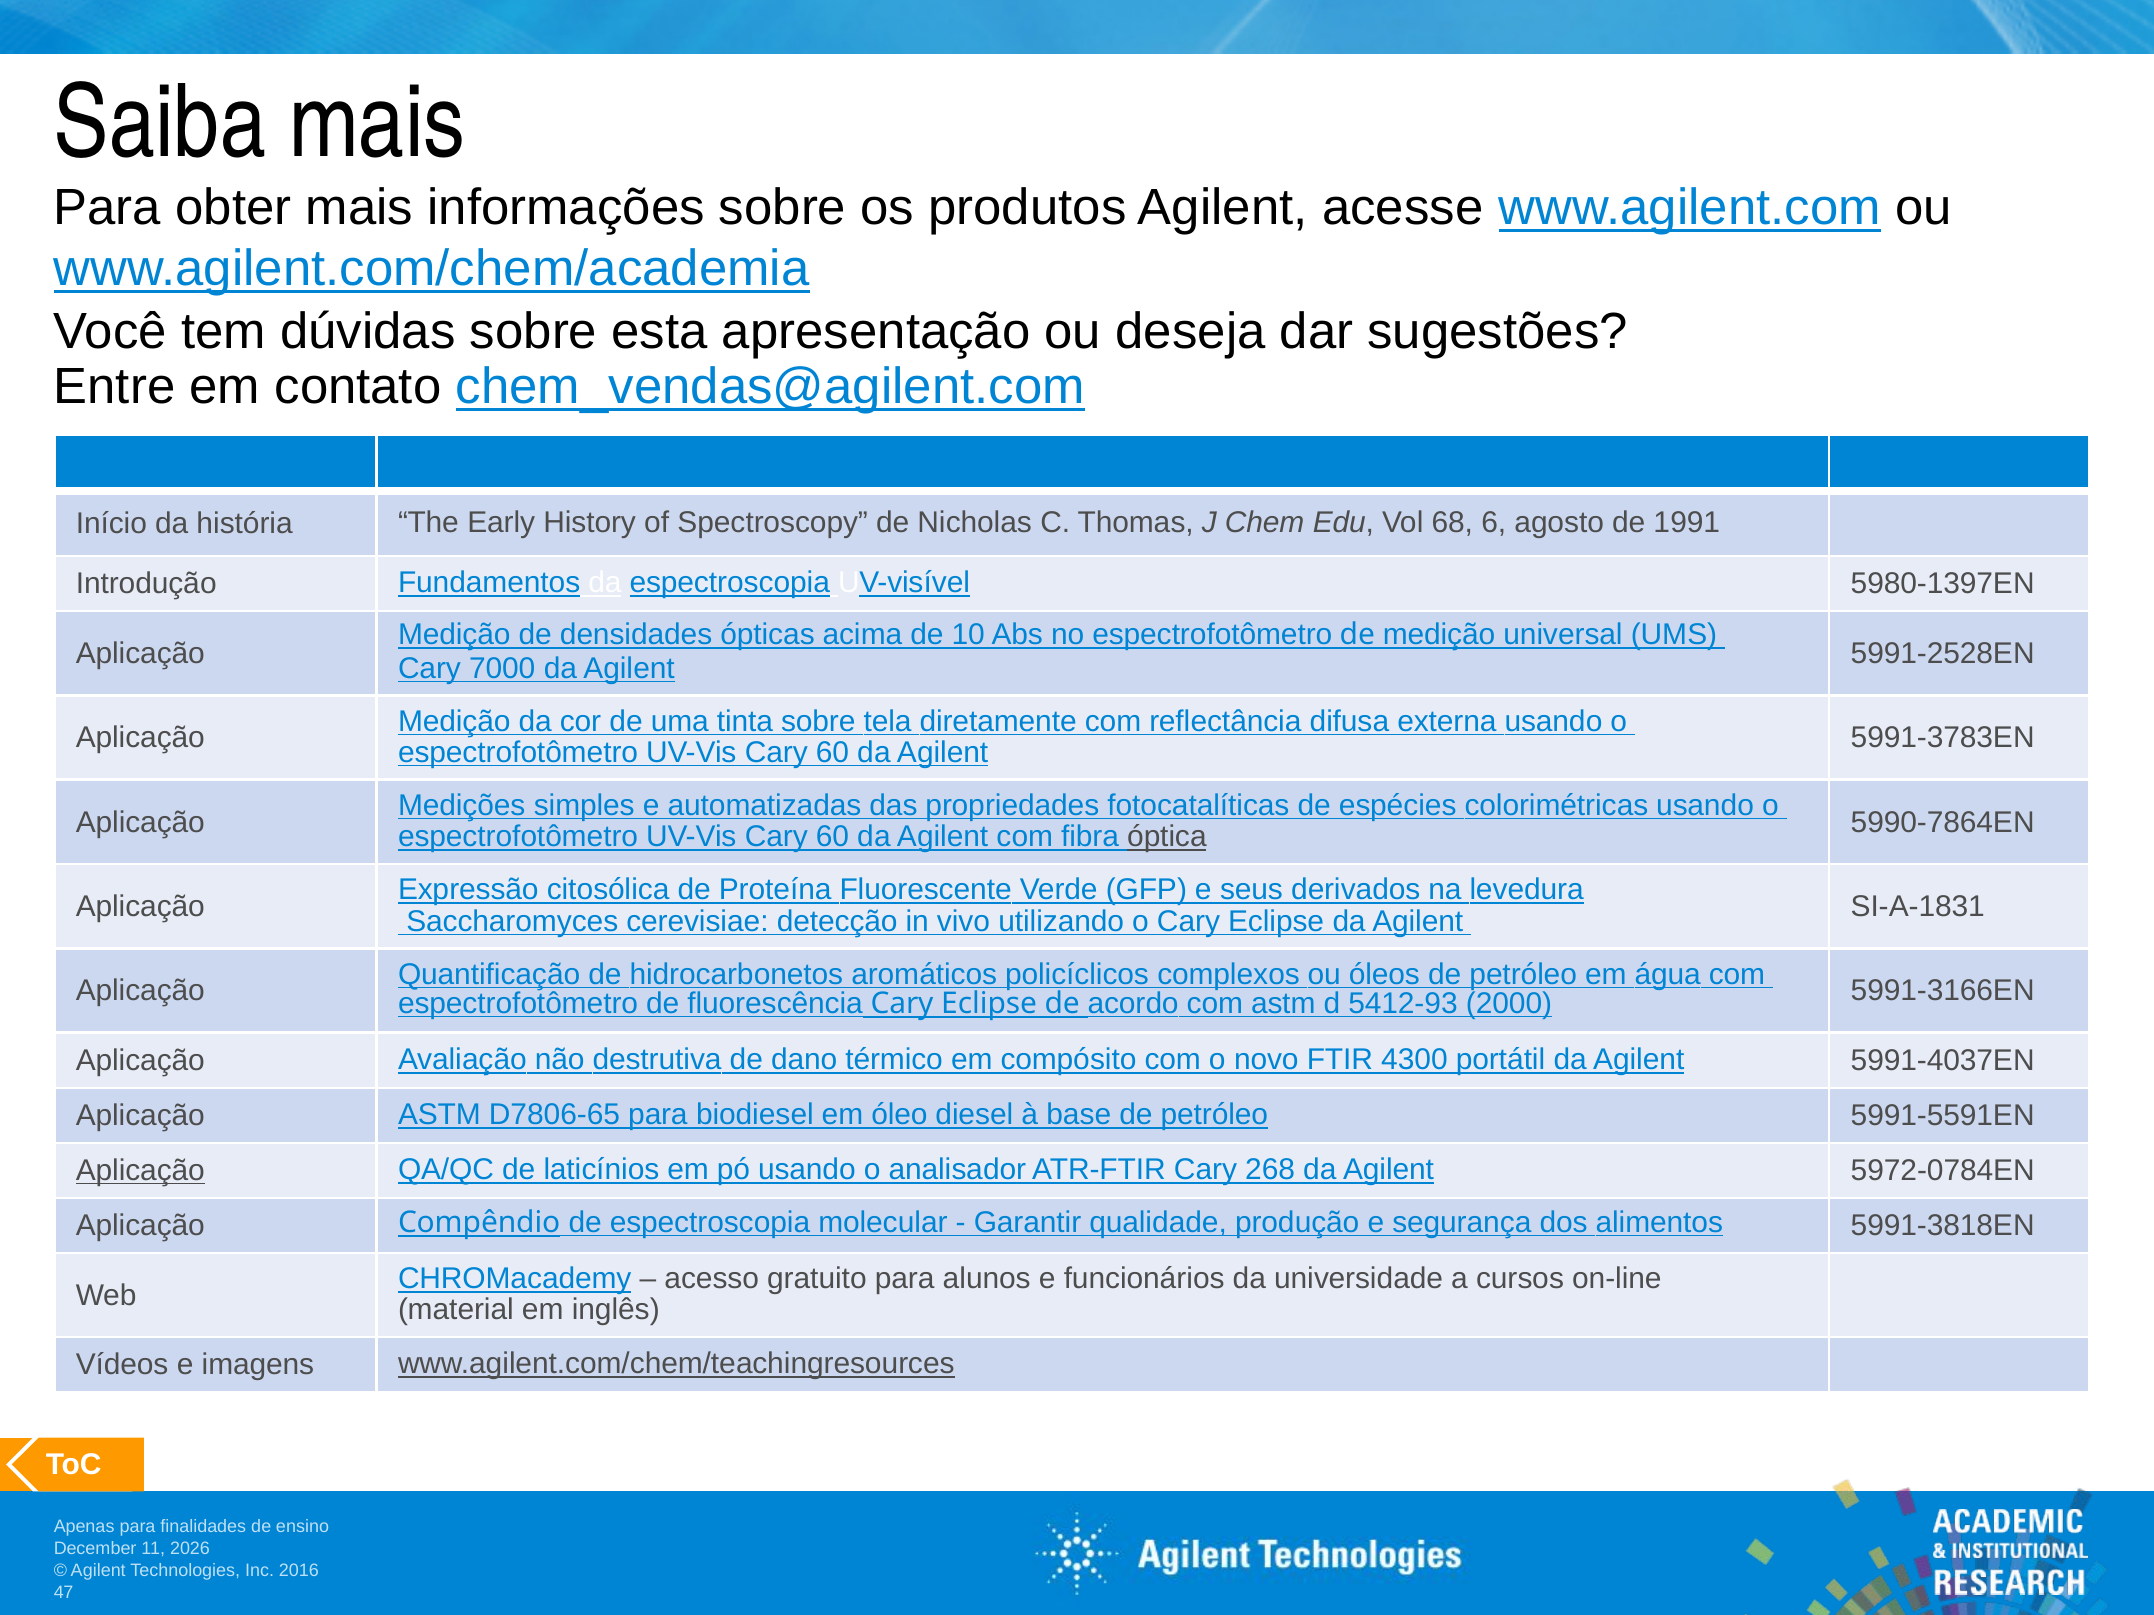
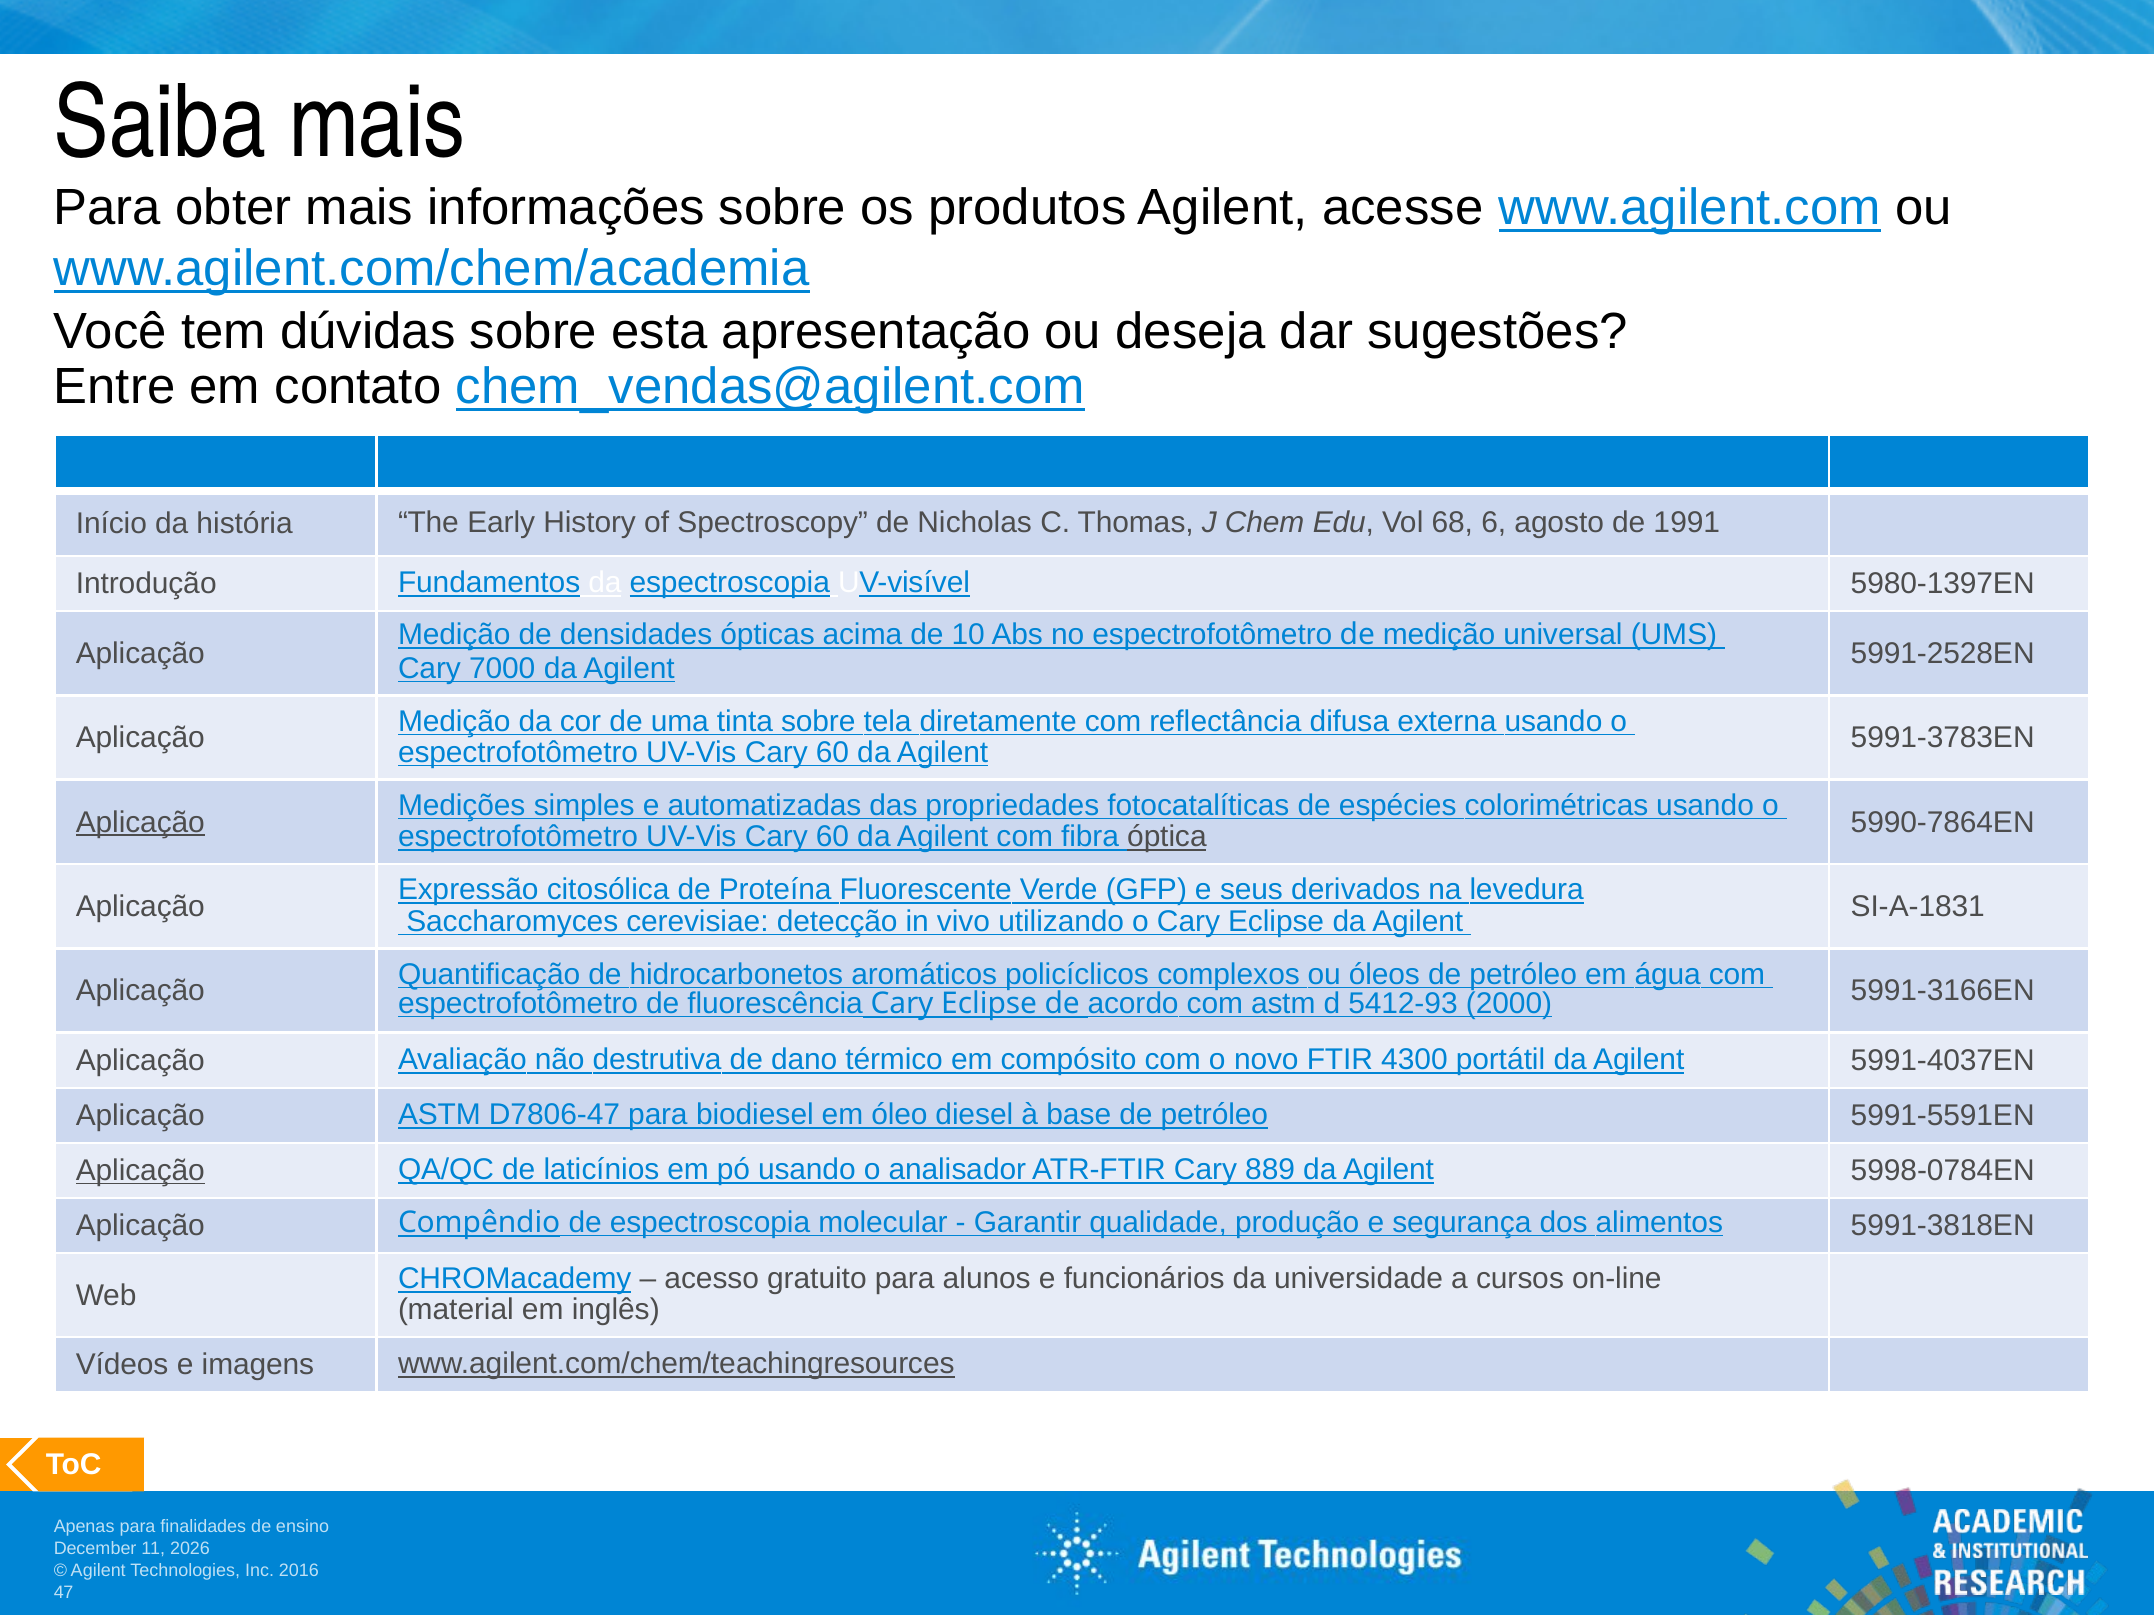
Aplicação at (140, 822) underline: none -> present
D7806-65: D7806-65 -> D7806-47
268: 268 -> 889
5972-0784EN: 5972-0784EN -> 5998-0784EN
